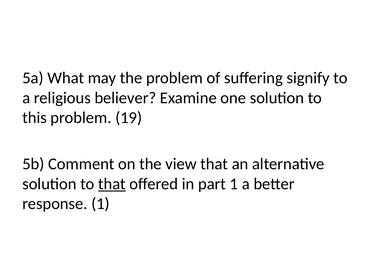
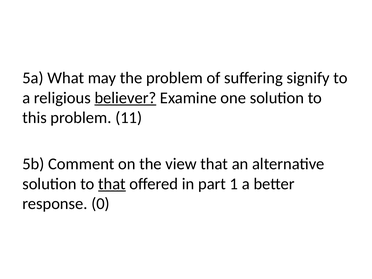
believer underline: none -> present
19: 19 -> 11
response 1: 1 -> 0
